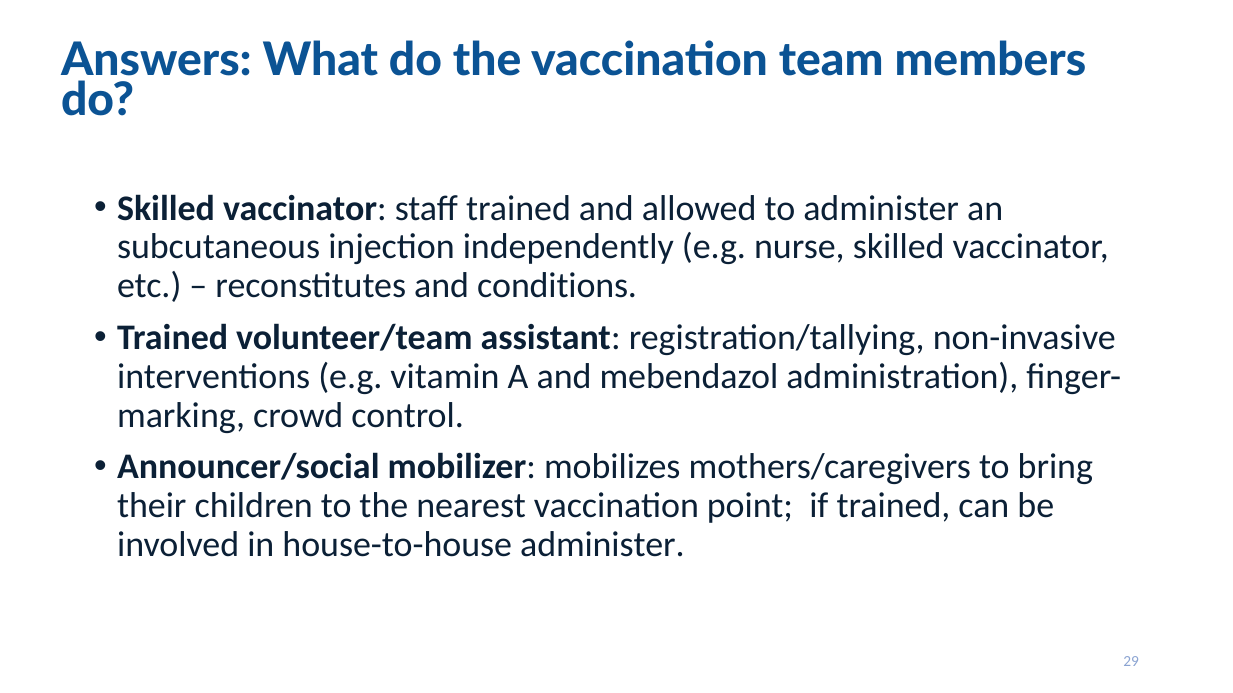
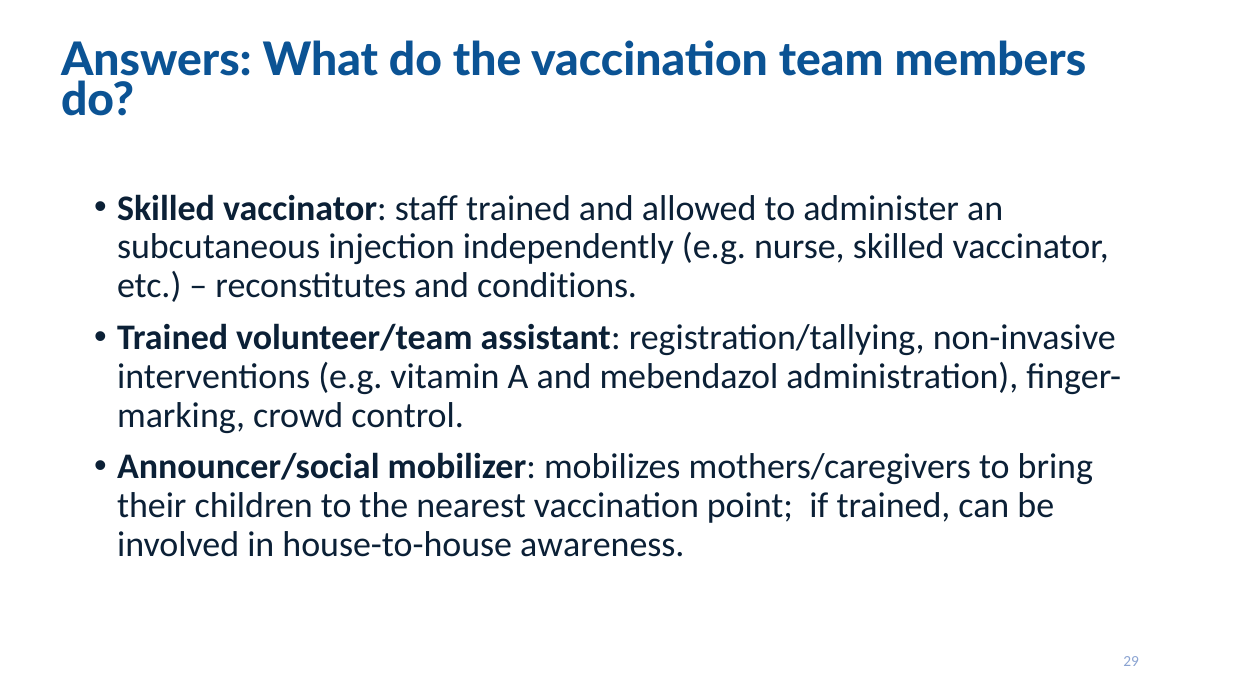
house-to-house administer: administer -> awareness
